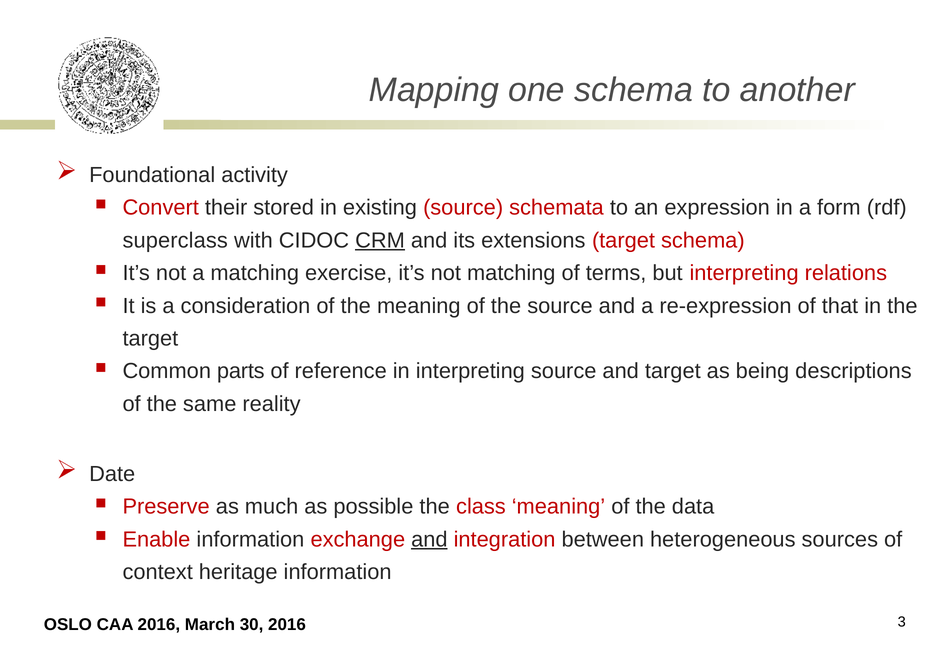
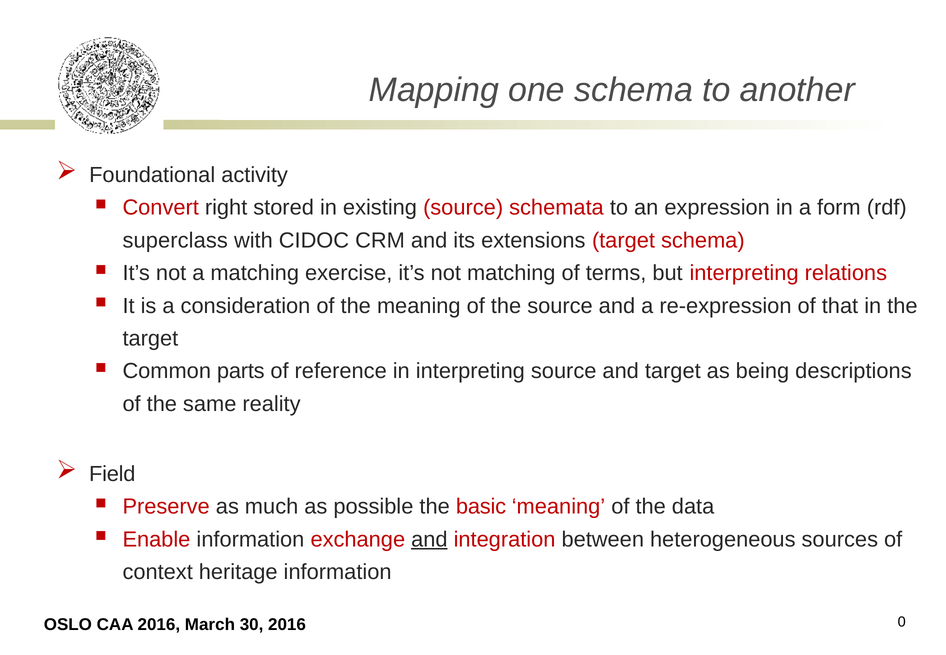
their: their -> right
CRM underline: present -> none
Date: Date -> Field
class: class -> basic
3: 3 -> 0
